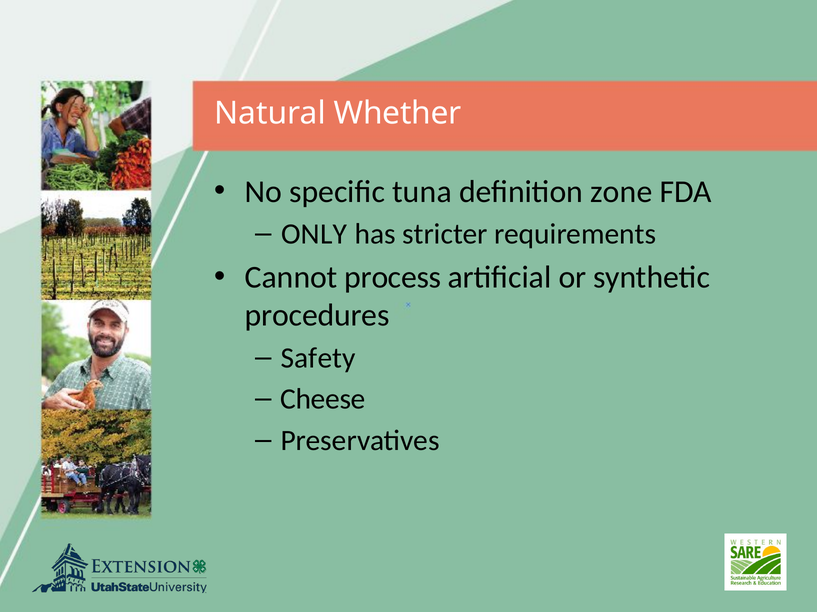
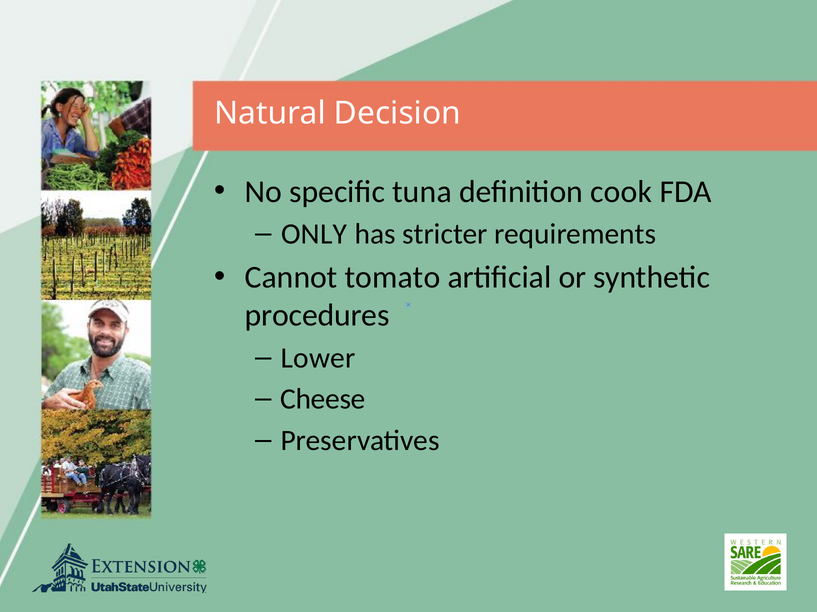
Whether: Whether -> Decision
zone: zone -> cook
process: process -> tomato
Safety: Safety -> Lower
